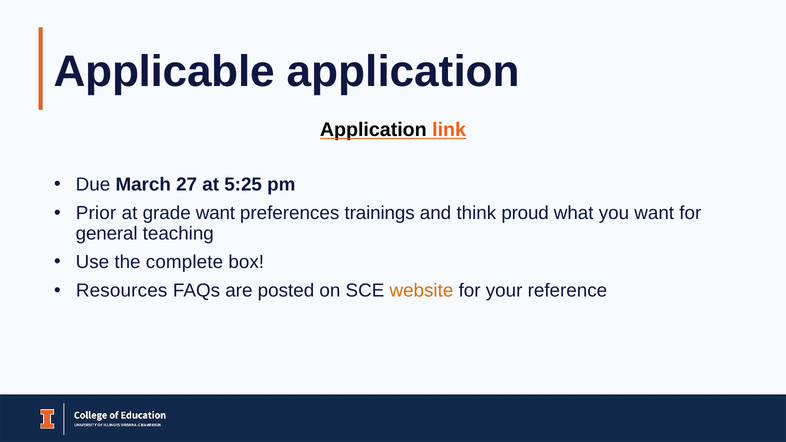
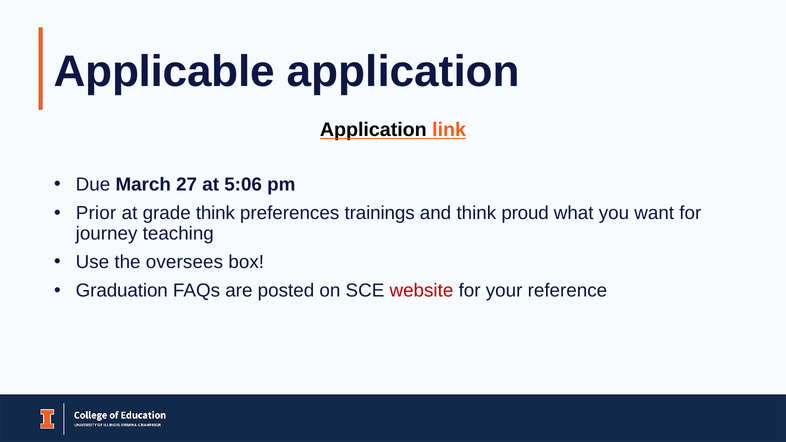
5:25: 5:25 -> 5:06
grade want: want -> think
general: general -> journey
complete: complete -> oversees
Resources: Resources -> Graduation
website colour: orange -> red
